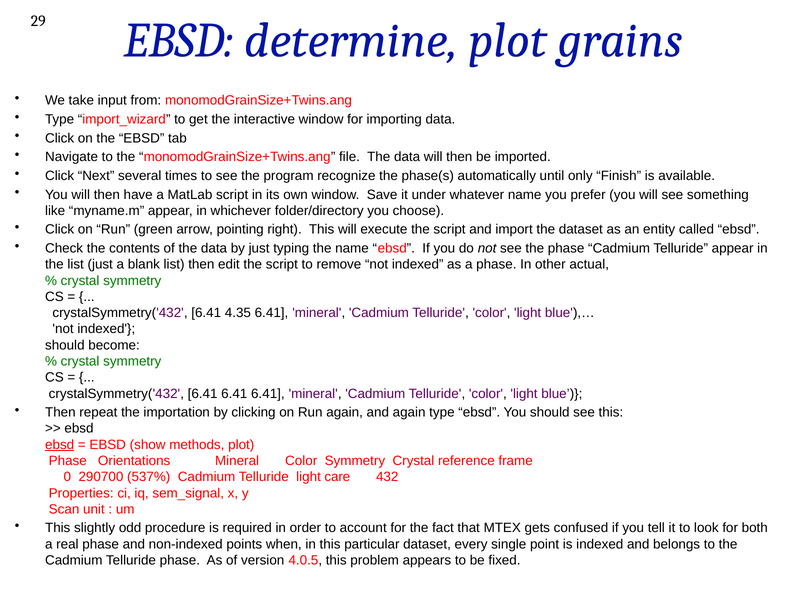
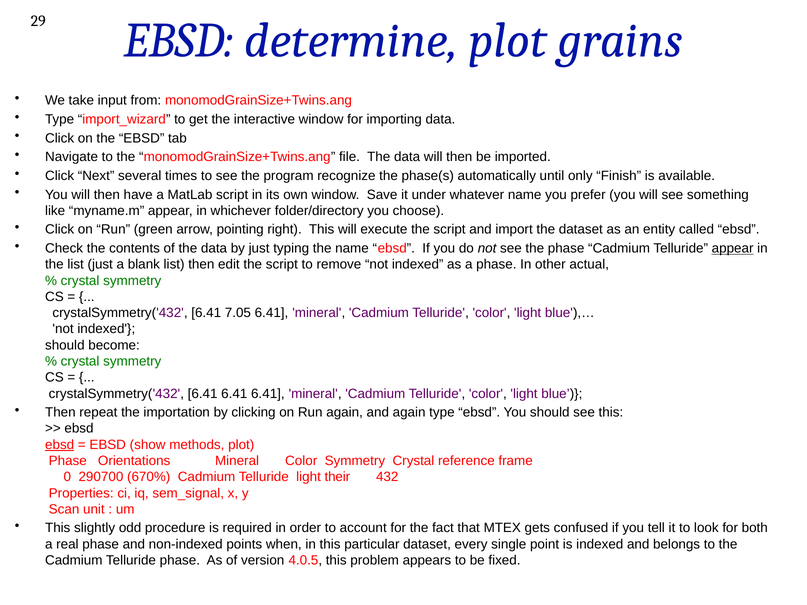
appear at (733, 248) underline: none -> present
4.35: 4.35 -> 7.05
537%: 537% -> 670%
care: care -> their
